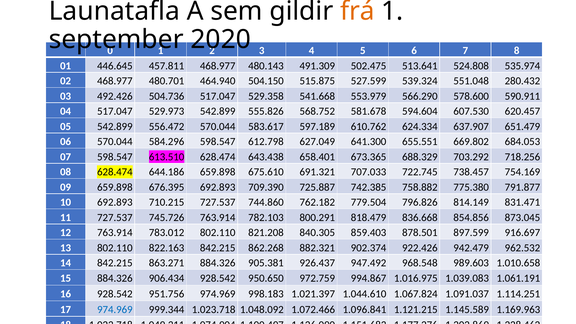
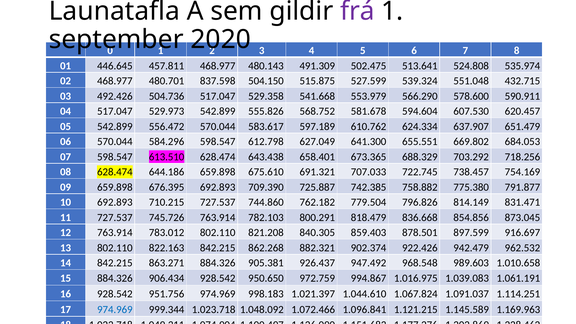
frá colour: orange -> purple
464.940: 464.940 -> 837.598
280.432: 280.432 -> 432.715
